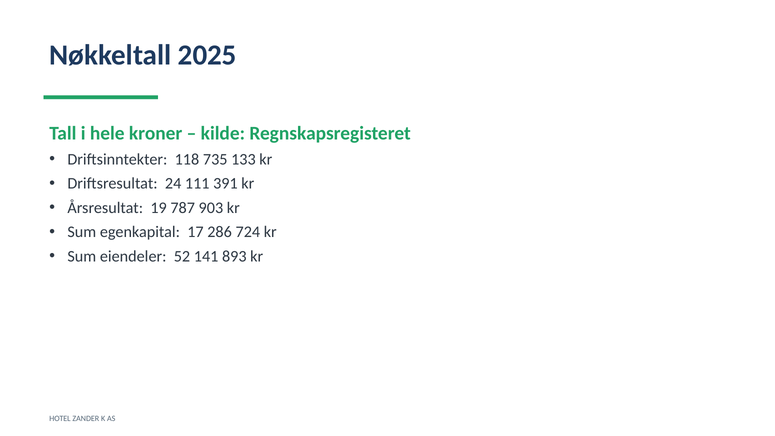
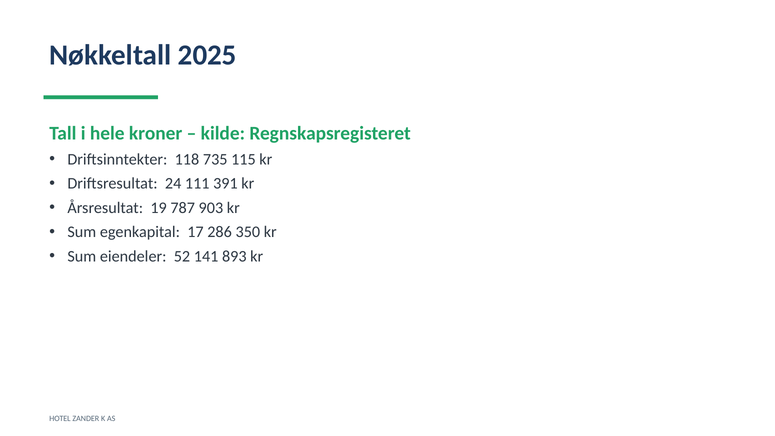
133: 133 -> 115
724: 724 -> 350
